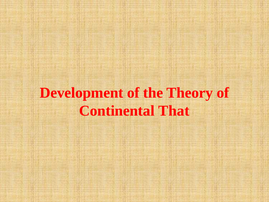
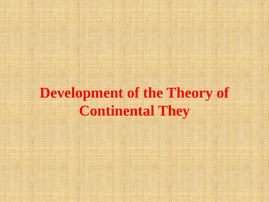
That: That -> They
